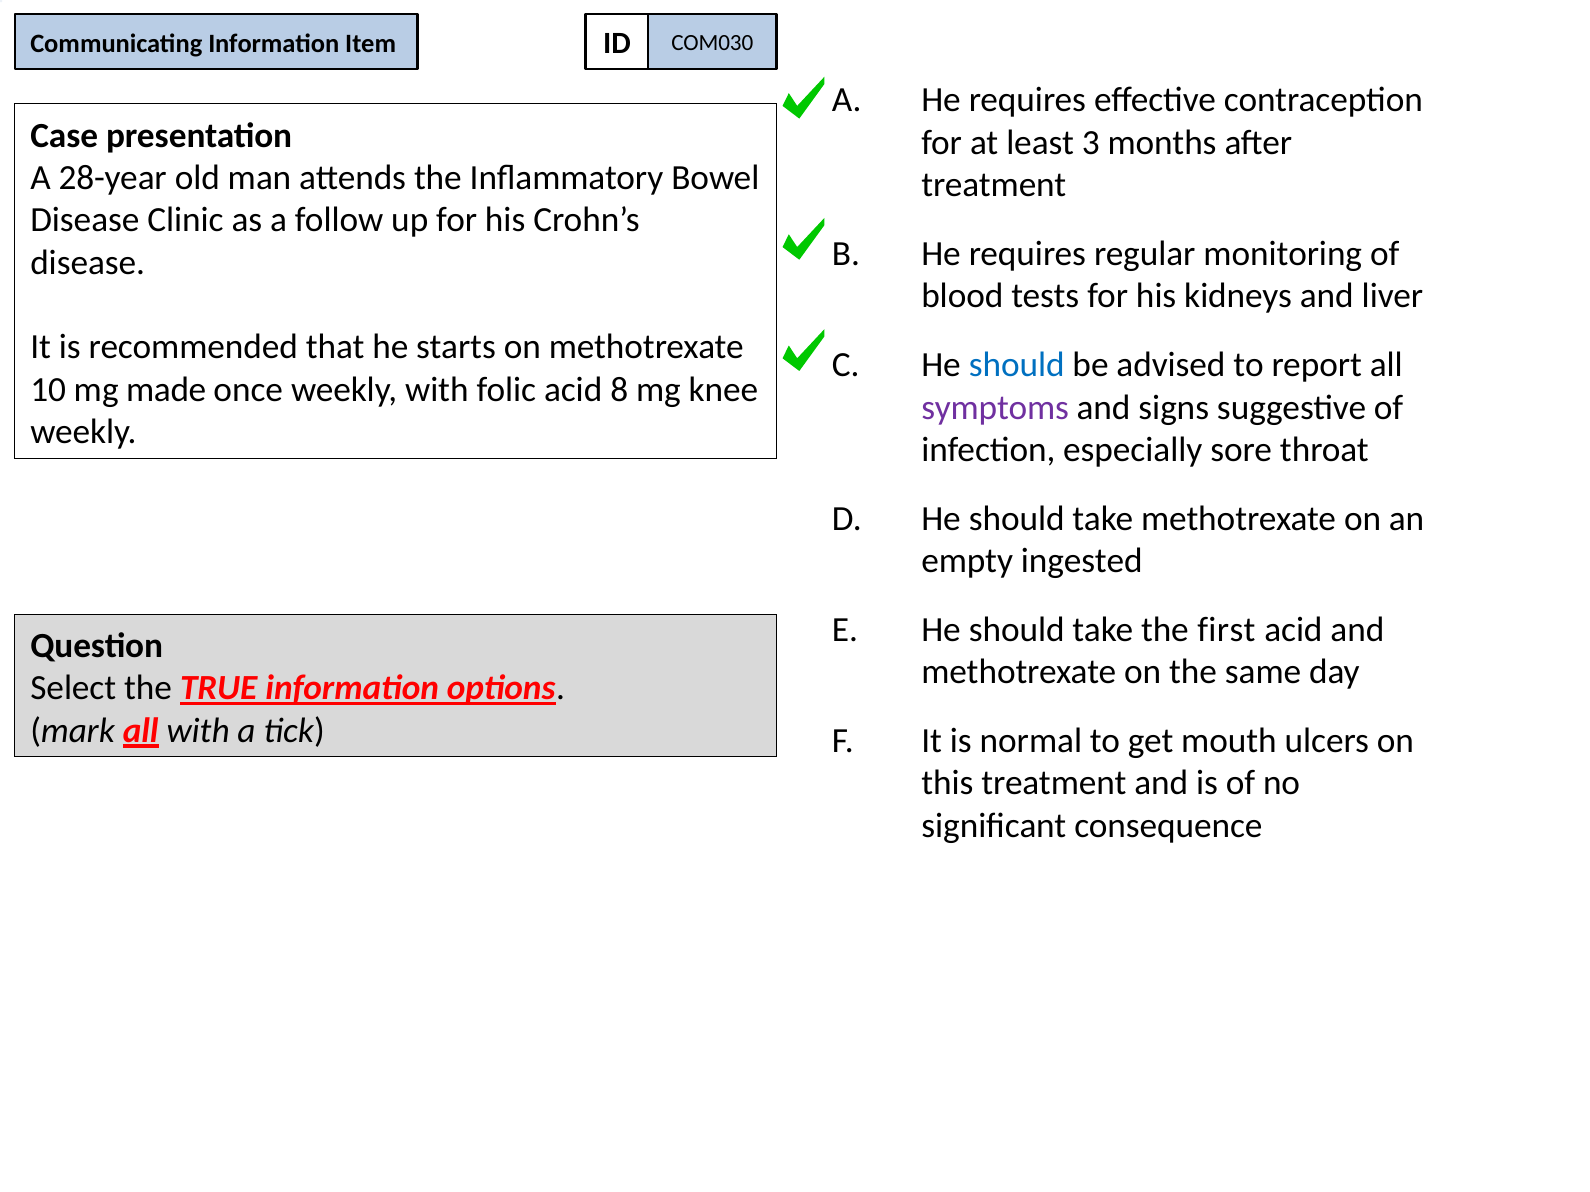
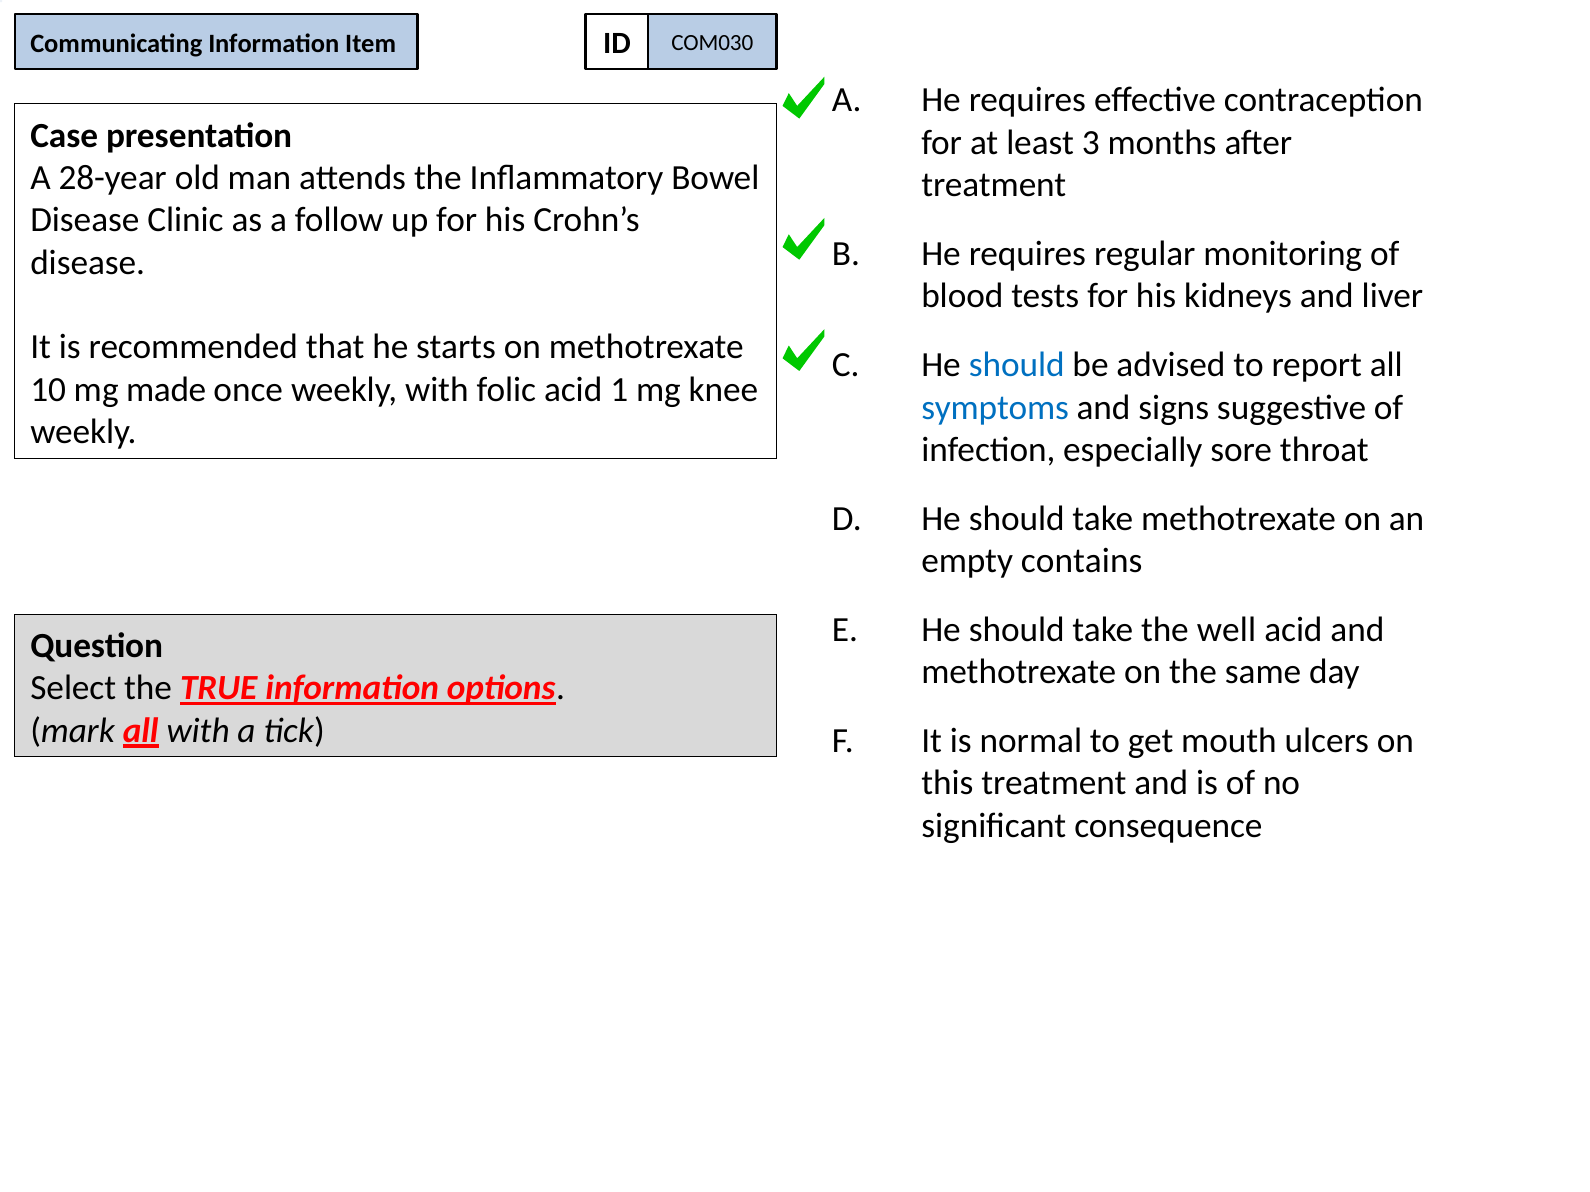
8: 8 -> 1
symptoms colour: purple -> blue
ingested: ingested -> contains
first: first -> well
